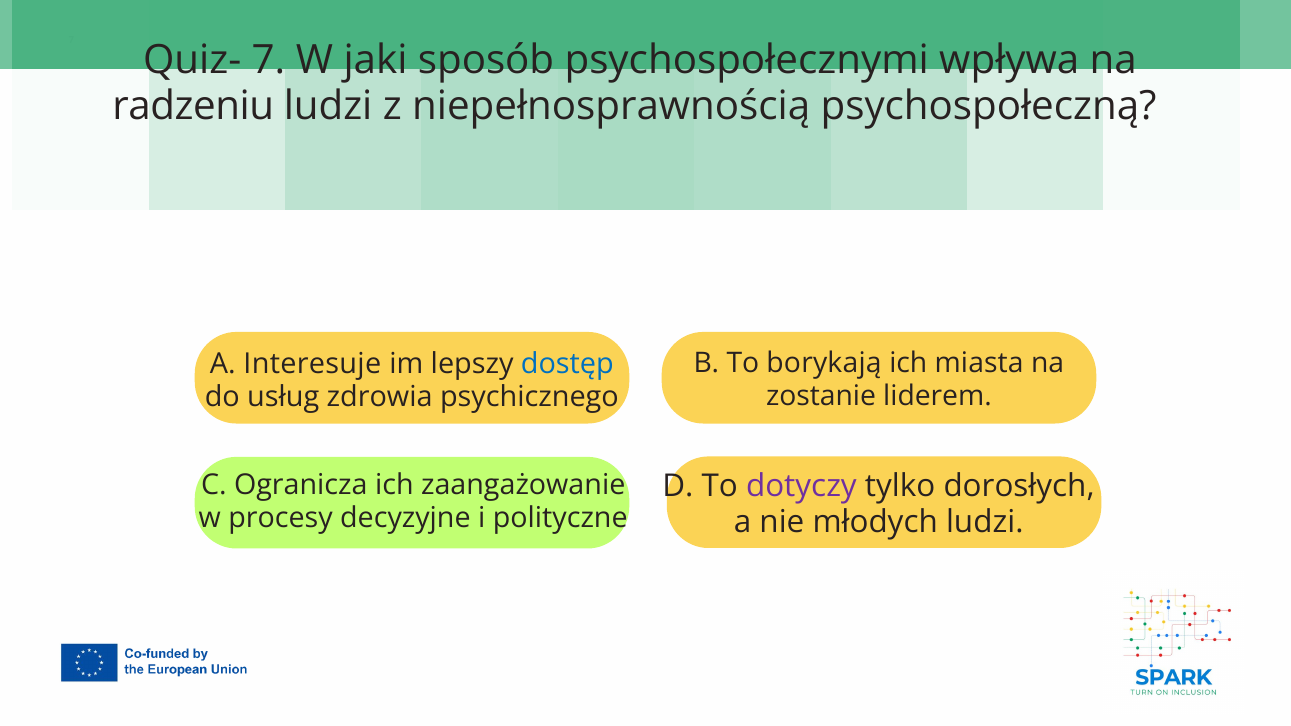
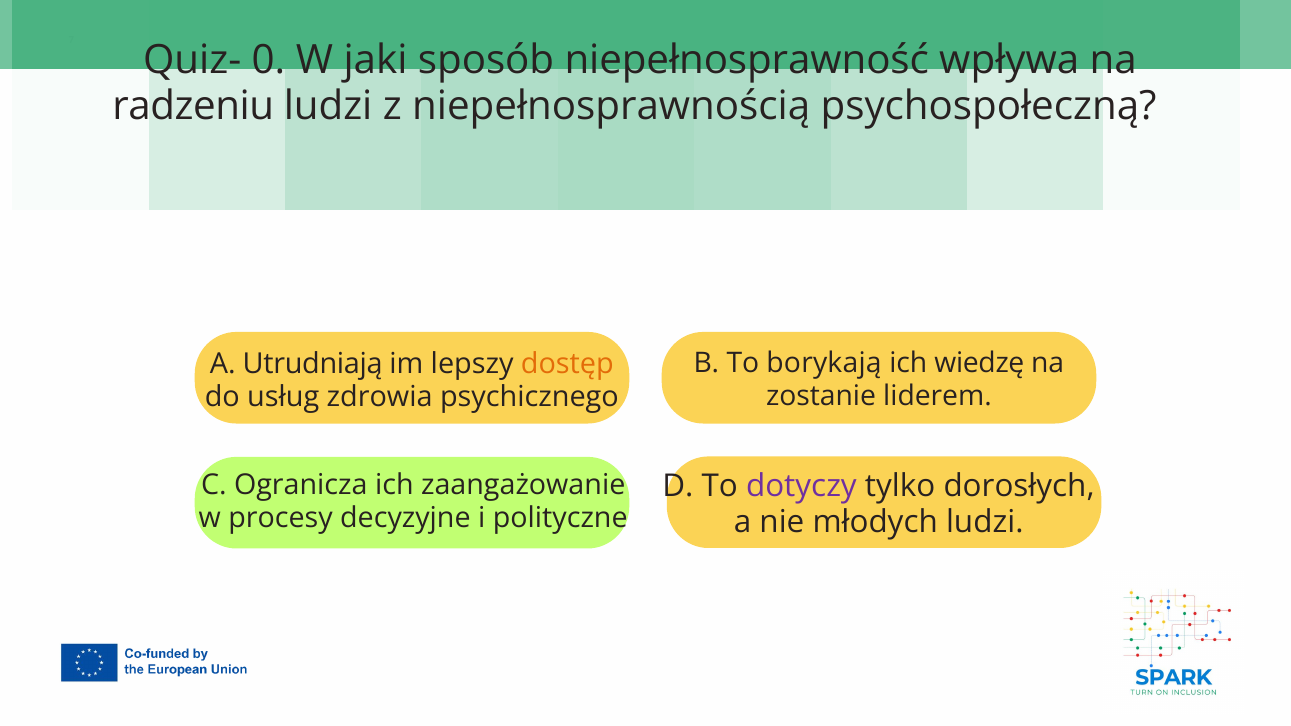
Quiz- 7: 7 -> 0
psychospołecznymi: psychospołecznymi -> niepełnosprawność
miasta: miasta -> wiedzę
Interesuje: Interesuje -> Utrudniają
dostęp colour: blue -> orange
